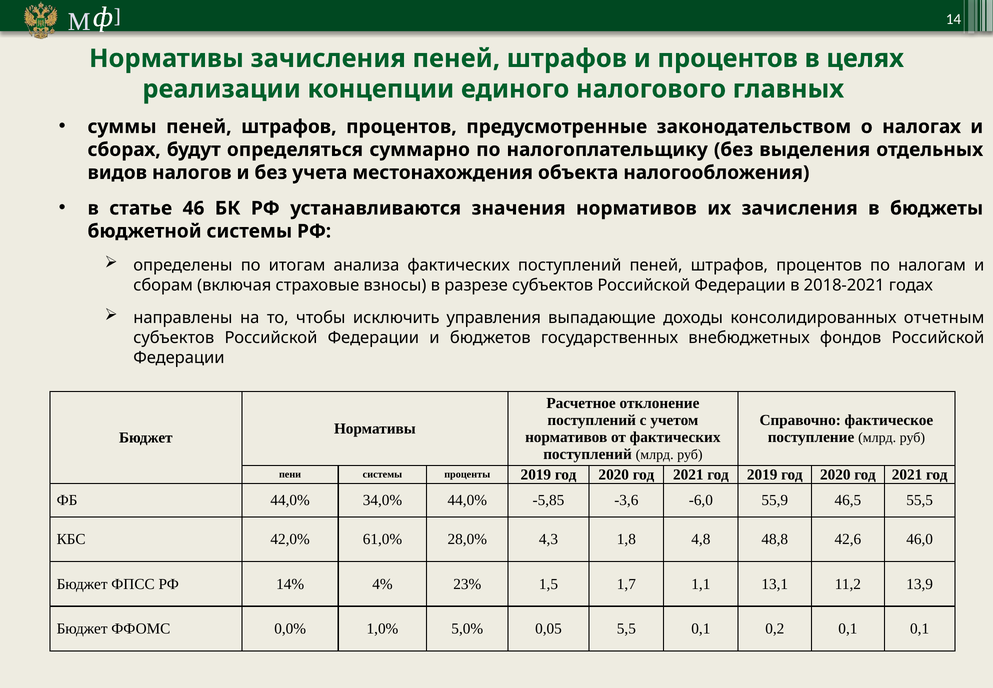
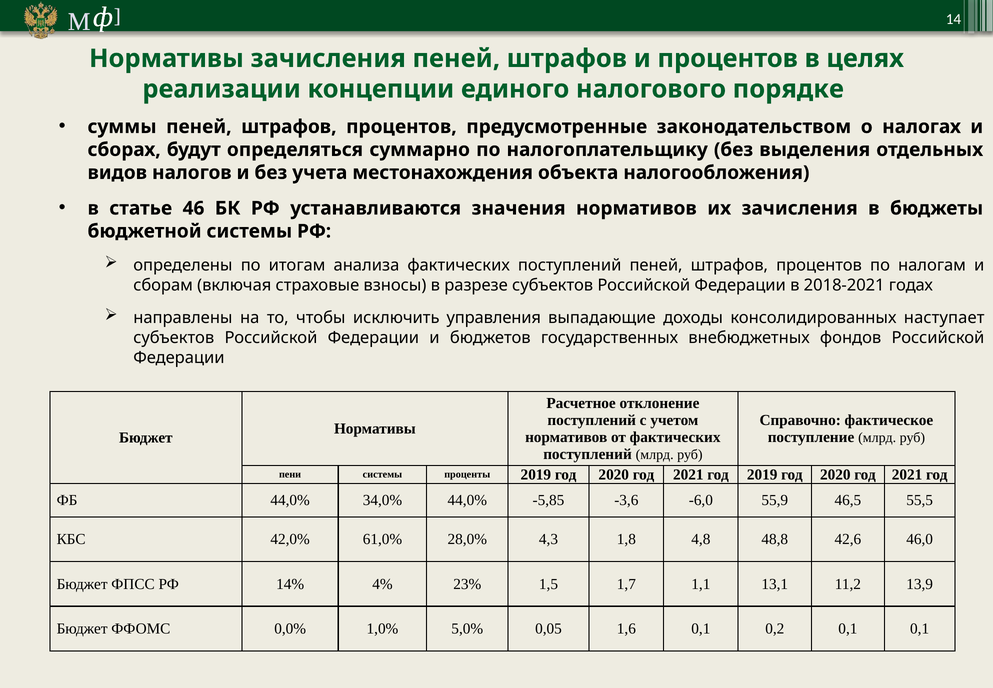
главных: главных -> порядке
отчетным: отчетным -> наступает
5,5: 5,5 -> 1,6
